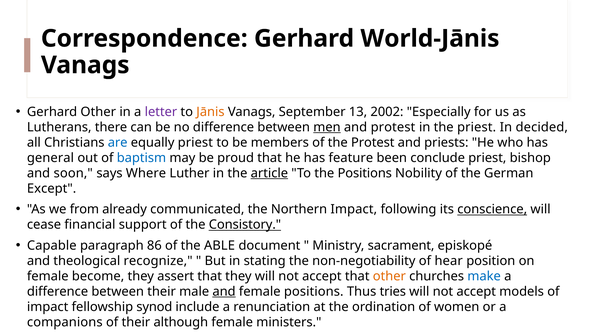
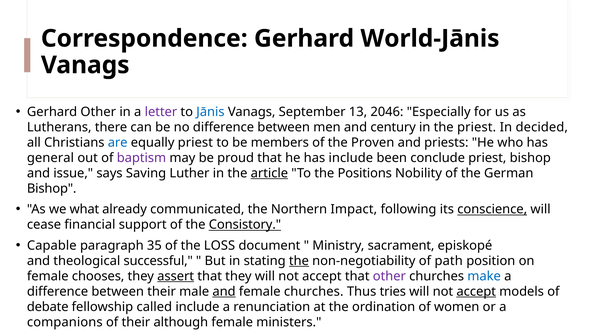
Jānis colour: orange -> blue
2002: 2002 -> 2046
men underline: present -> none
and protest: protest -> century
the Protest: Protest -> Proven
baptism colour: blue -> purple
has feature: feature -> include
soon: soon -> issue
Where: Where -> Saving
Except at (52, 188): Except -> Bishop
from: from -> what
86: 86 -> 35
ABLE: ABLE -> LOSS
recognize: recognize -> successful
the at (299, 261) underline: none -> present
hear: hear -> path
become: become -> chooses
assert underline: none -> present
other at (389, 276) colour: orange -> purple
female positions: positions -> churches
accept at (476, 291) underline: none -> present
impact at (48, 307): impact -> debate
synod: synod -> called
